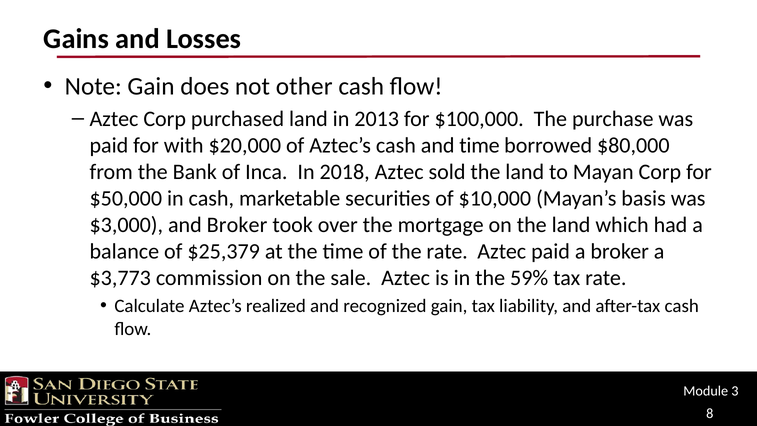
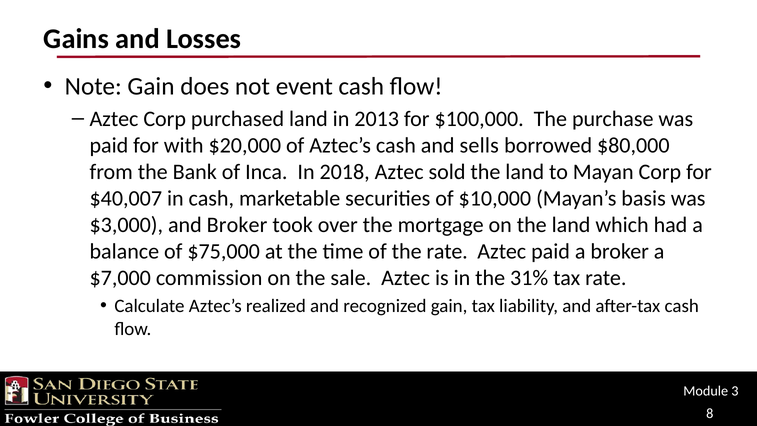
other: other -> event
and time: time -> sells
$50,000: $50,000 -> $40,007
$25,379: $25,379 -> $75,000
$3,773: $3,773 -> $7,000
59%: 59% -> 31%
